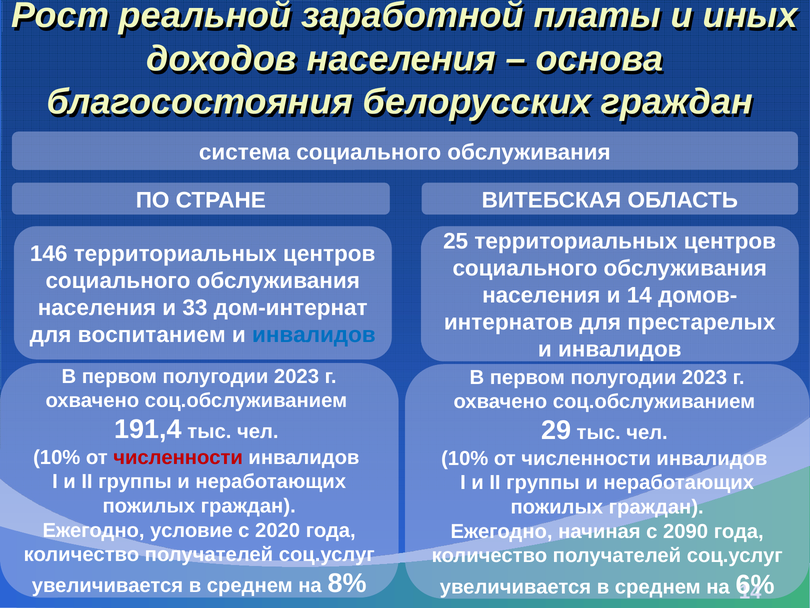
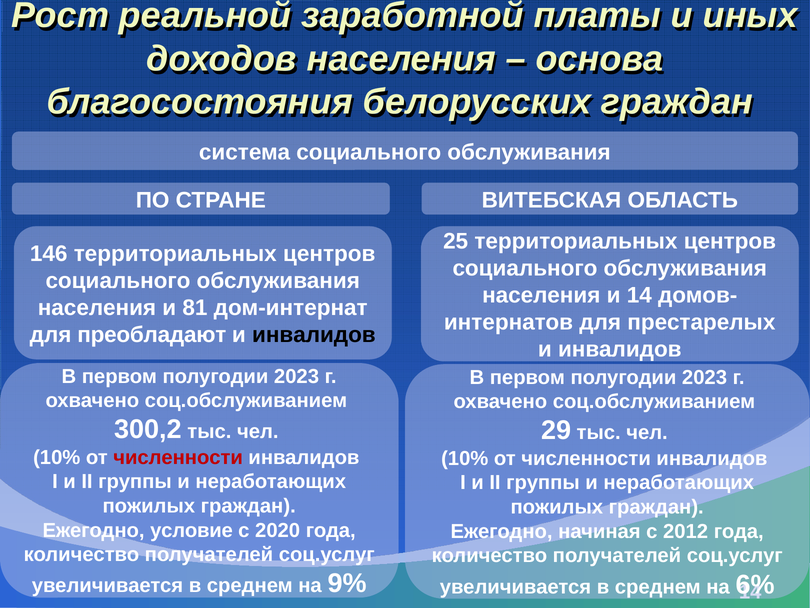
33: 33 -> 81
воспитанием: воспитанием -> преобладают
инвалидов at (314, 335) colour: blue -> black
191,4: 191,4 -> 300,2
2090: 2090 -> 2012
8%: 8% -> 9%
